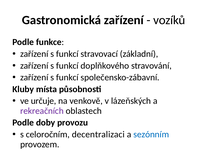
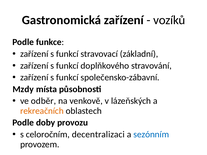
Kluby: Kluby -> Mzdy
určuje: určuje -> odběr
rekreačních colour: purple -> orange
